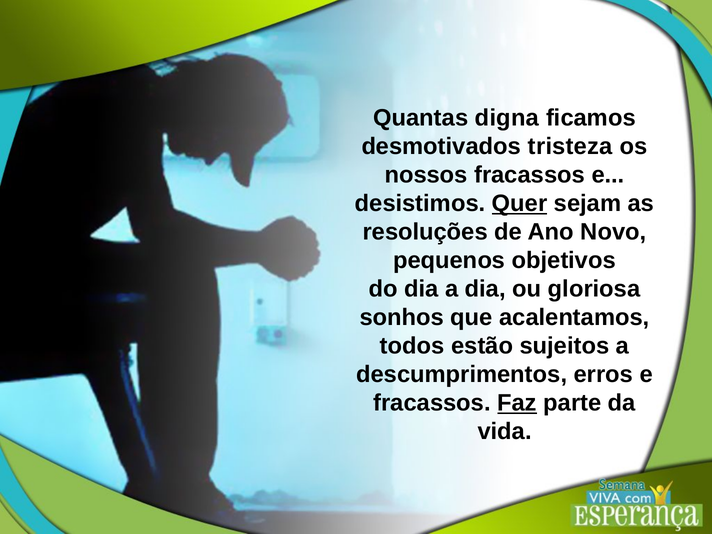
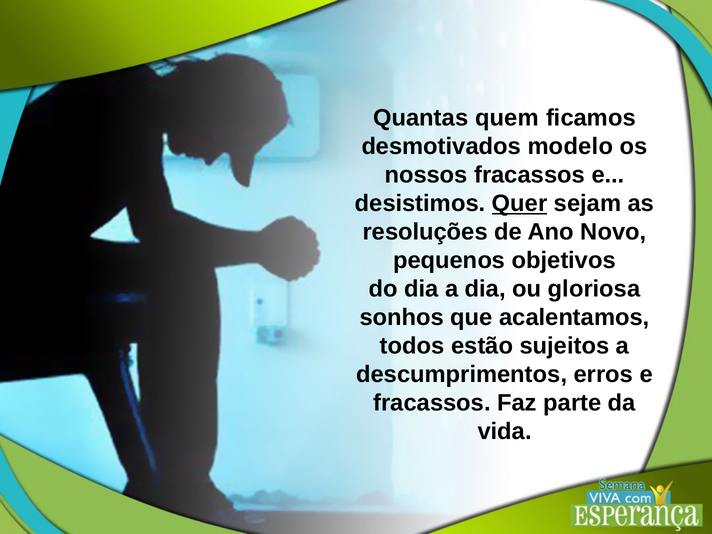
digna: digna -> quem
tristeza: tristeza -> modelo
Faz underline: present -> none
